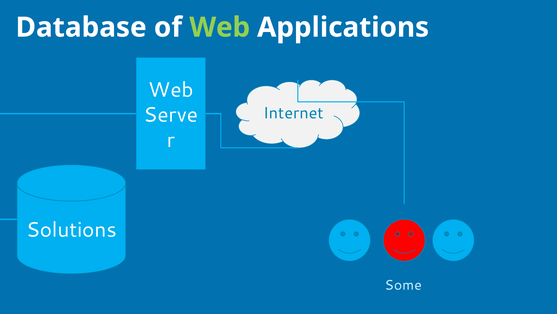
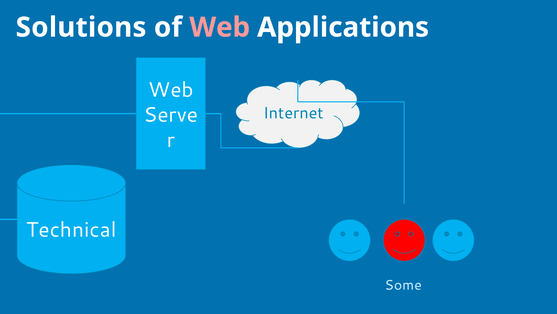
Database: Database -> Solutions
Web at (220, 27) colour: light green -> pink
Solutions: Solutions -> Technical
